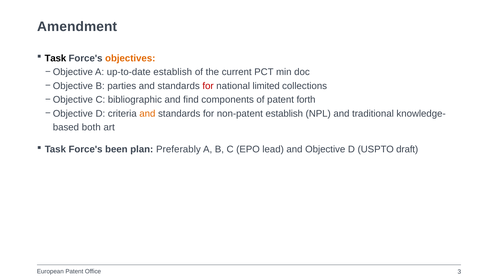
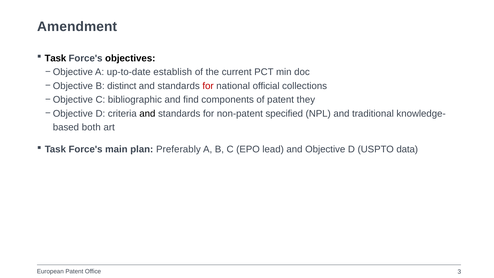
objectives colour: orange -> black
parties: parties -> distinct
limited: limited -> official
forth: forth -> they
and at (147, 114) colour: orange -> black
non-patent establish: establish -> specified
been: been -> main
draft: draft -> data
